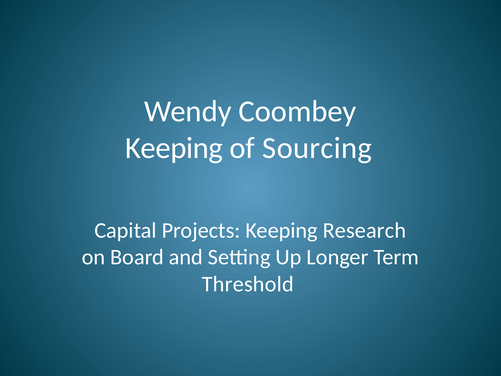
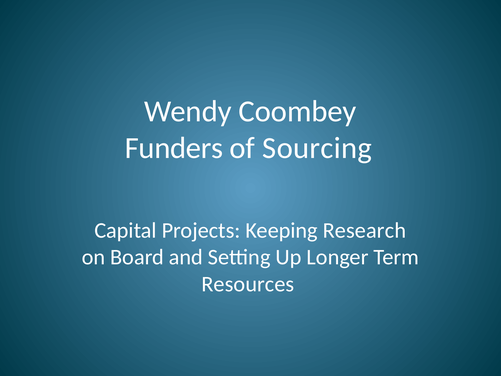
Keeping at (174, 148): Keeping -> Funders
Threshold: Threshold -> Resources
